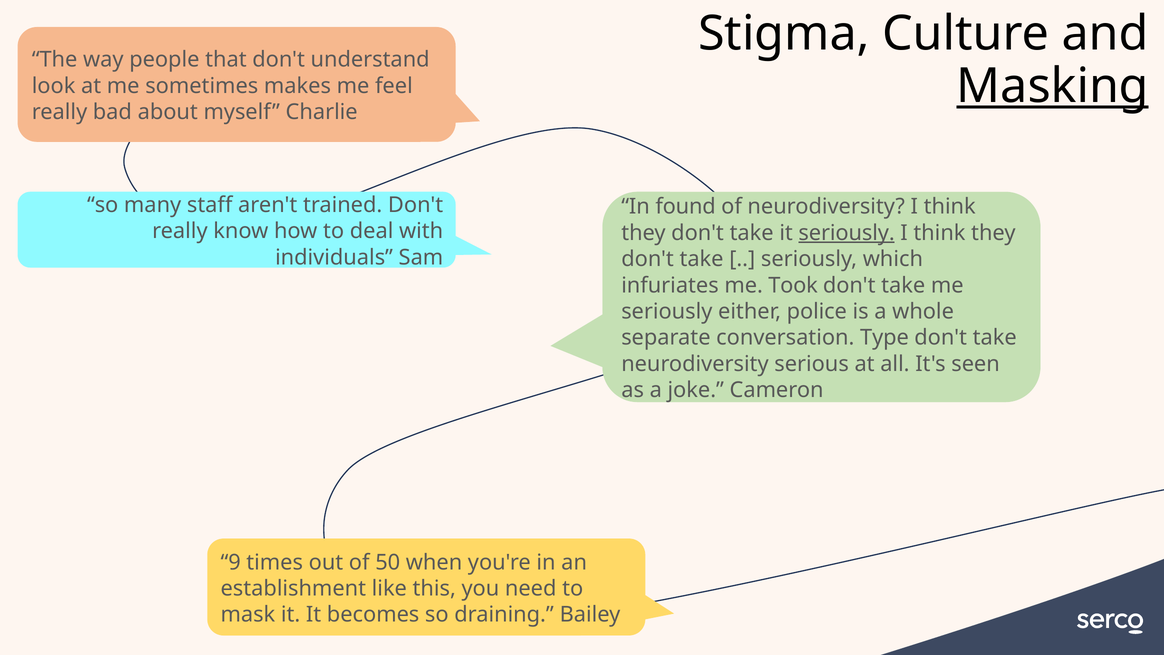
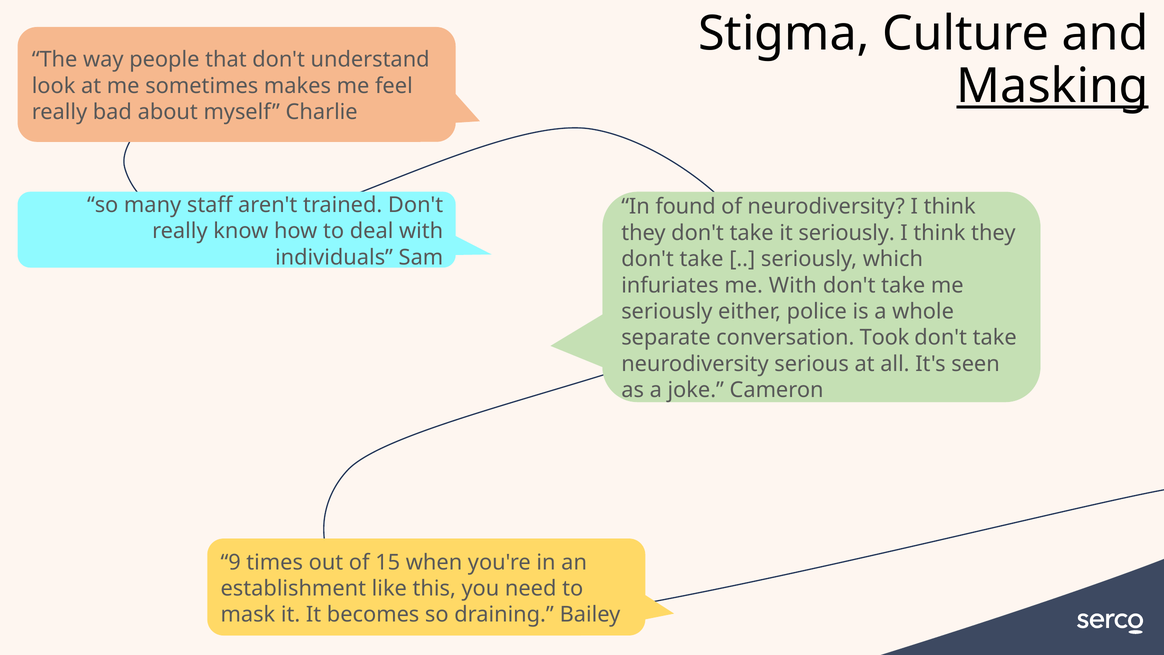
seriously at (847, 233) underline: present -> none
me Took: Took -> With
Type: Type -> Took
50: 50 -> 15
